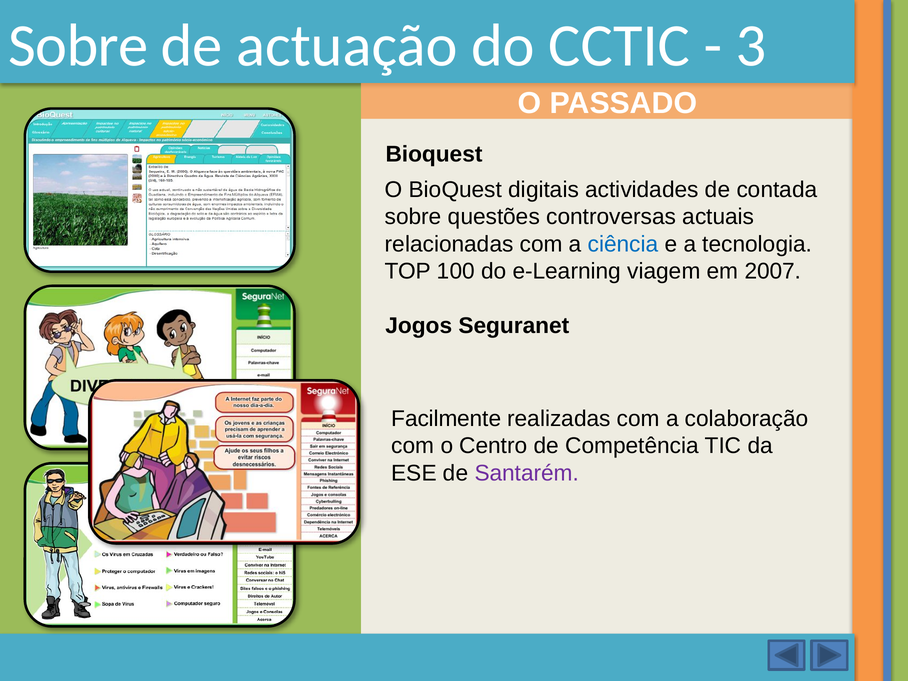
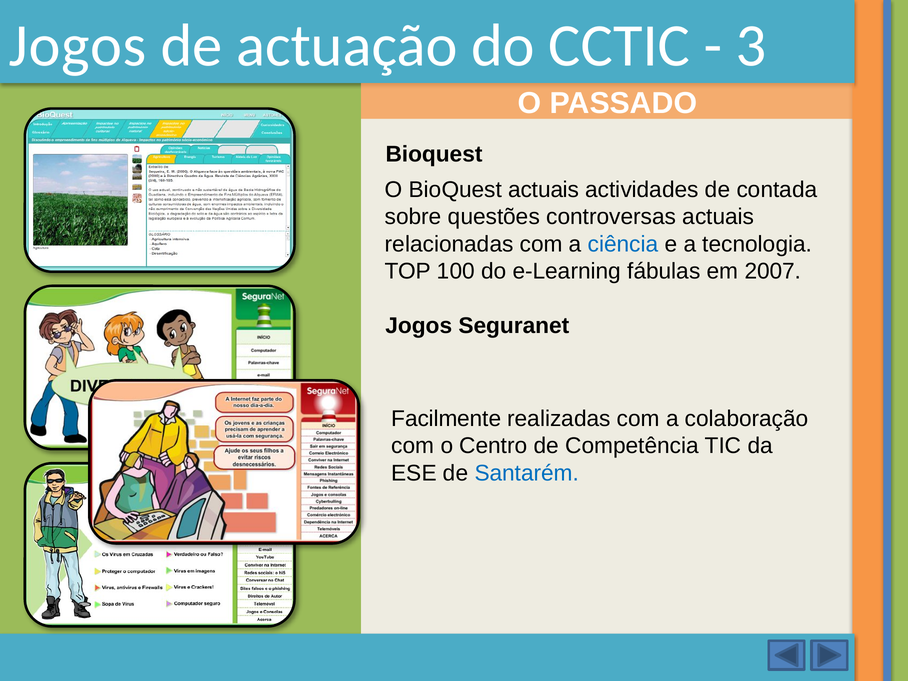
Sobre at (78, 46): Sobre -> Jogos
BioQuest digitais: digitais -> actuais
viagem: viagem -> fábulas
Santarém colour: purple -> blue
